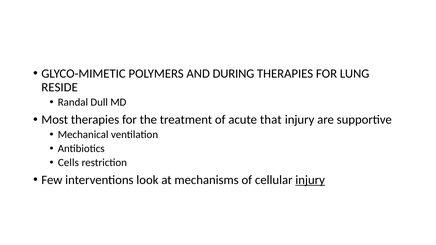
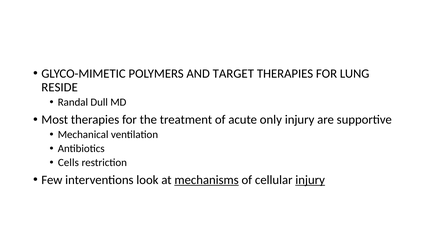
DURING: DURING -> TARGET
that: that -> only
mechanisms underline: none -> present
